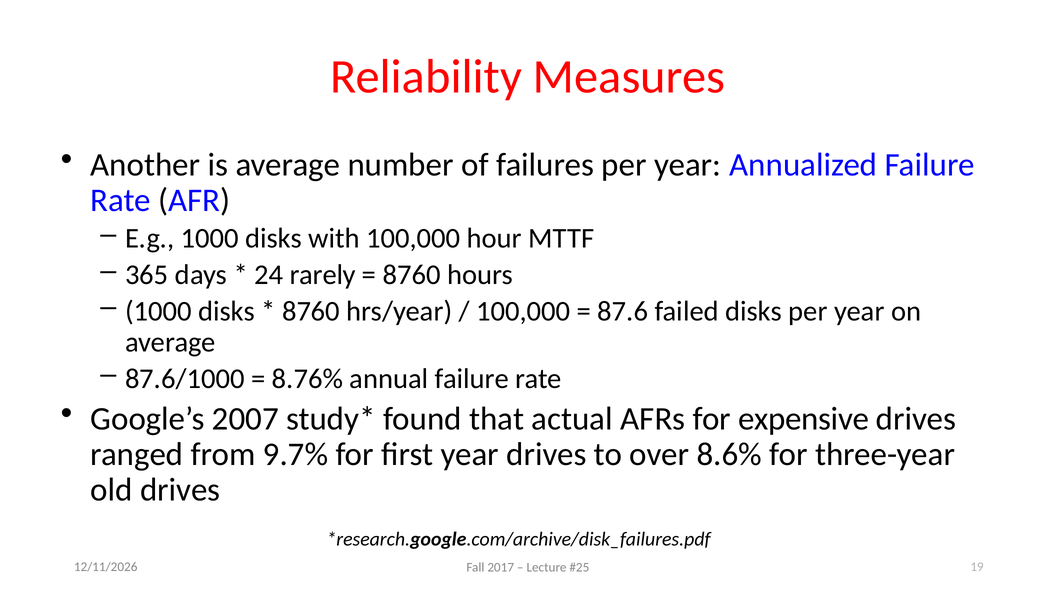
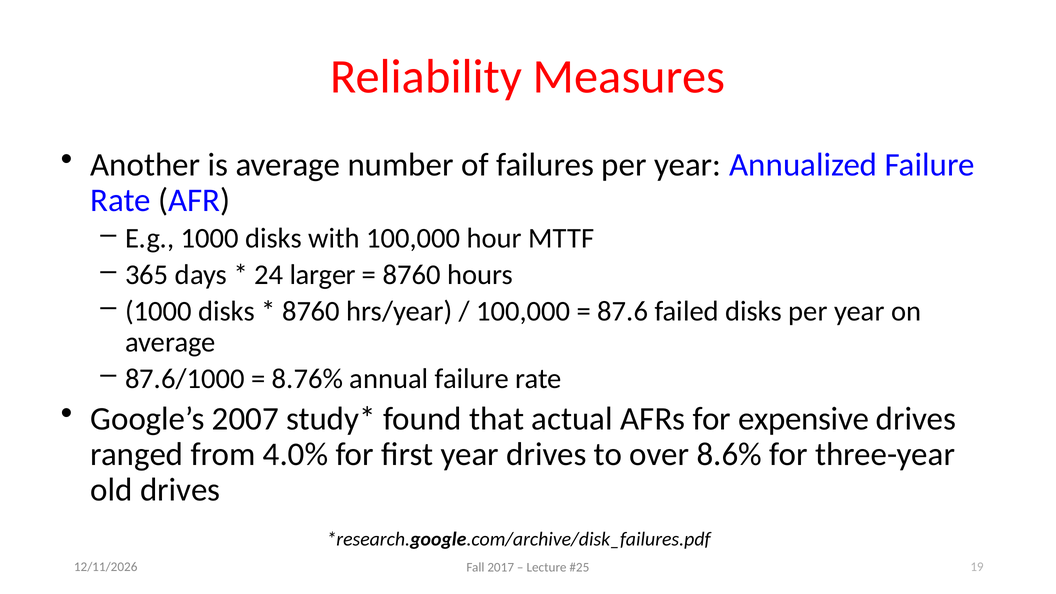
rarely: rarely -> larger
9.7%: 9.7% -> 4.0%
